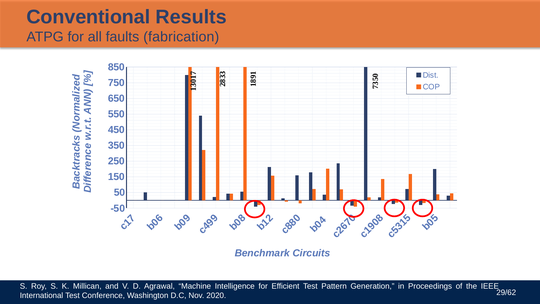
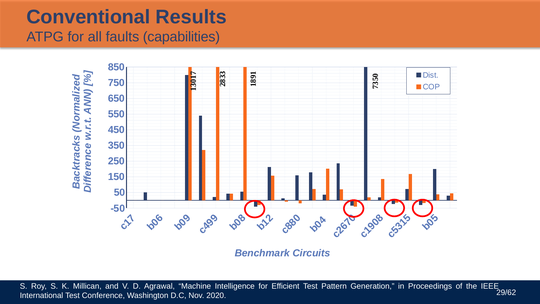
fabrication: fabrication -> capabilities
